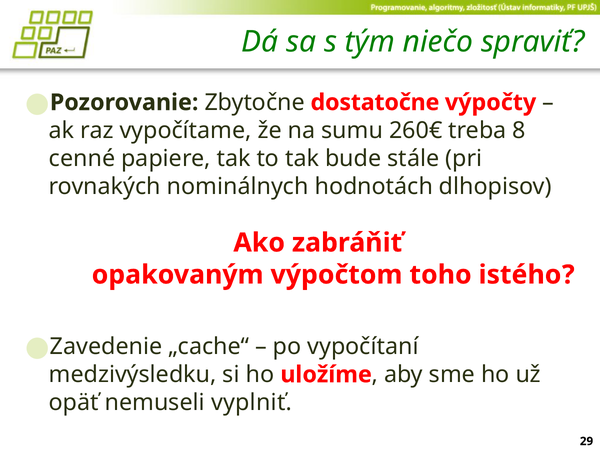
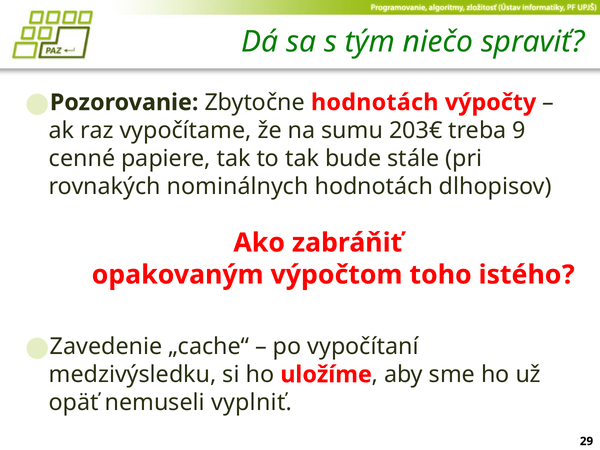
Zbytočne dostatočne: dostatočne -> hodnotách
260€: 260€ -> 203€
8: 8 -> 9
